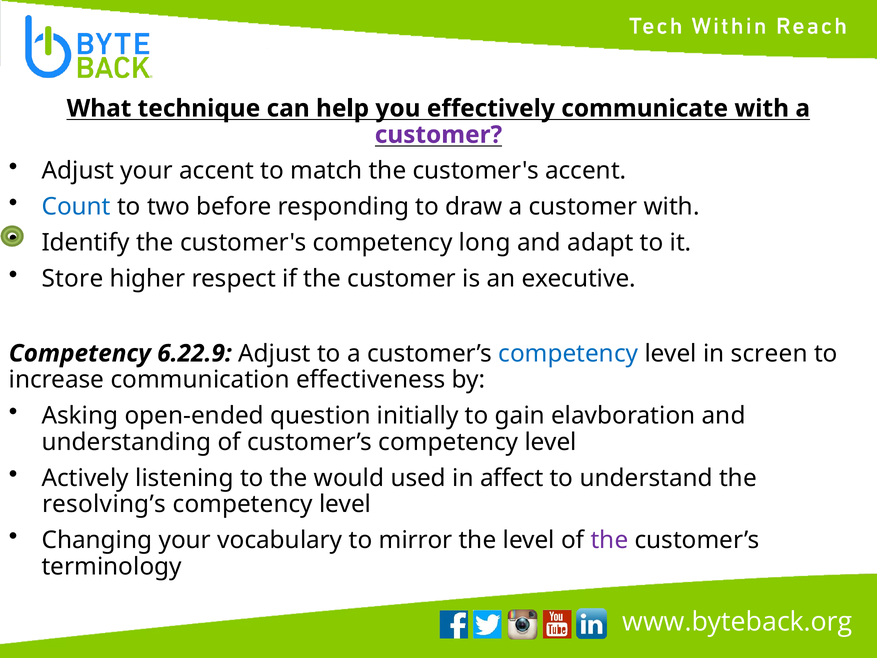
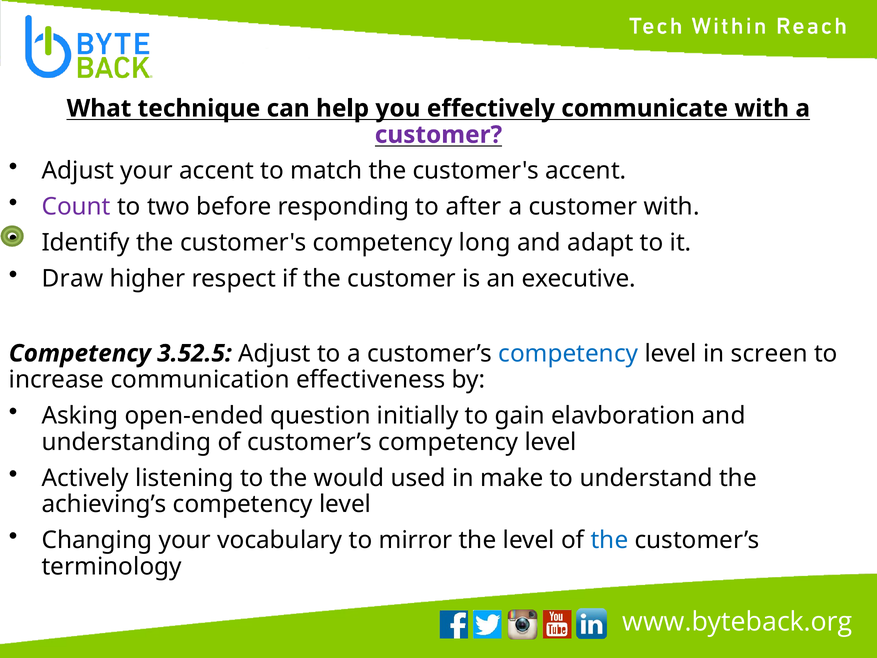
Count colour: blue -> purple
draw: draw -> after
Store: Store -> Draw
6.22.9: 6.22.9 -> 3.52.5
affect: affect -> make
resolving’s: resolving’s -> achieving’s
the at (609, 540) colour: purple -> blue
